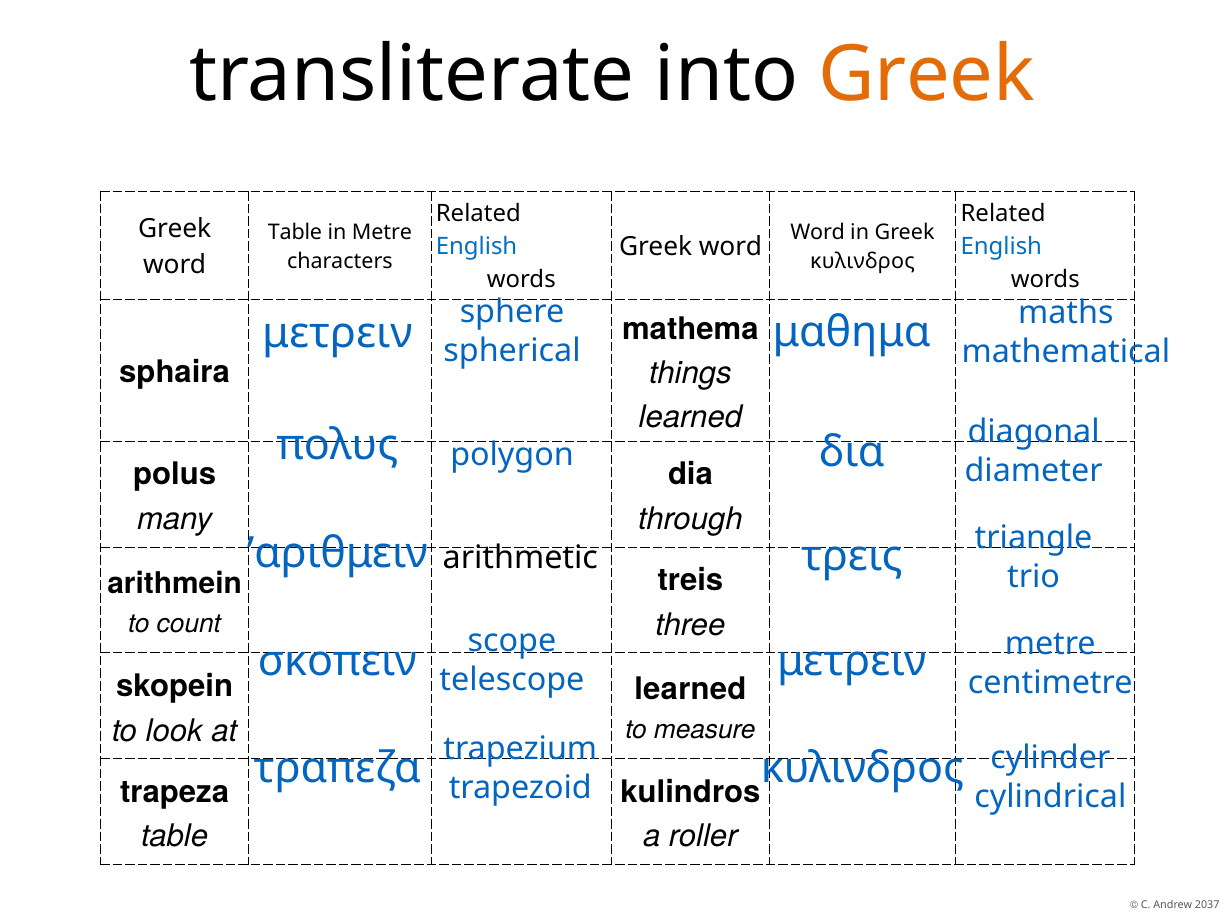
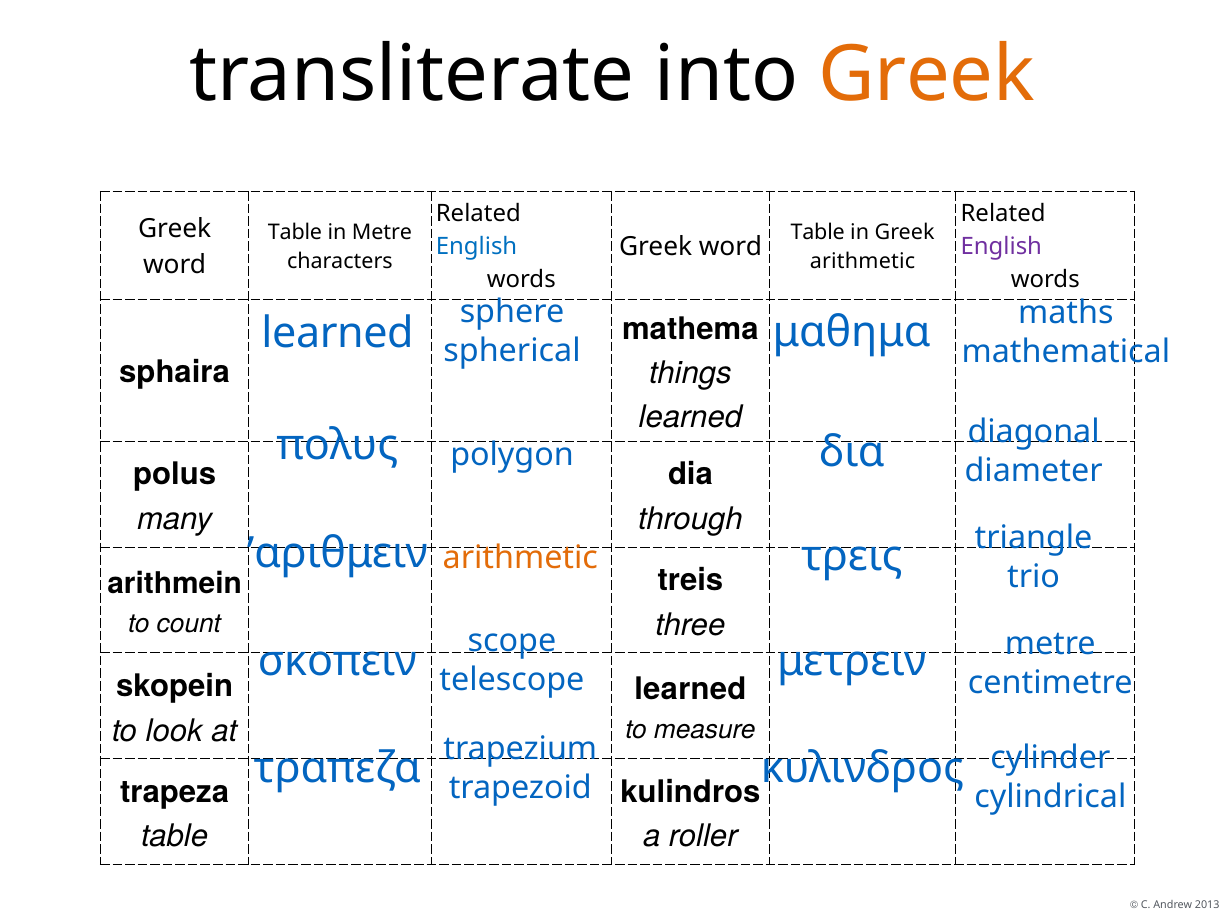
Word at (818, 232): Word -> Table
English at (1001, 247) colour: blue -> purple
κυλινδρος at (862, 261): κυλινδρος -> arithmetic
μετρειν at (337, 333): μετρειν -> learned
arithmetic at (520, 557) colour: black -> orange
2037: 2037 -> 2013
